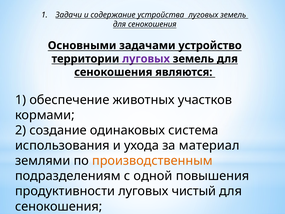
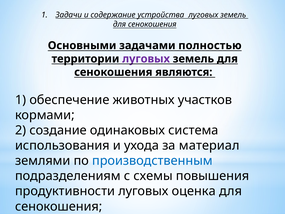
устройство: устройство -> полностью
производственным colour: orange -> blue
одной: одной -> схемы
чистый: чистый -> оценка
